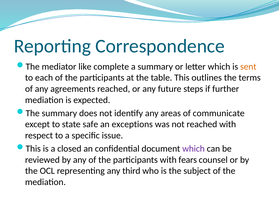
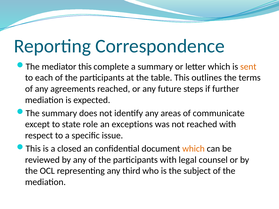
mediator like: like -> this
safe: safe -> role
which at (193, 149) colour: purple -> orange
fears: fears -> legal
